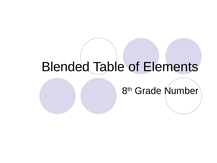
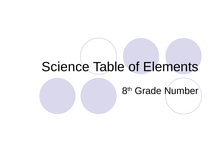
Blended: Blended -> Science
